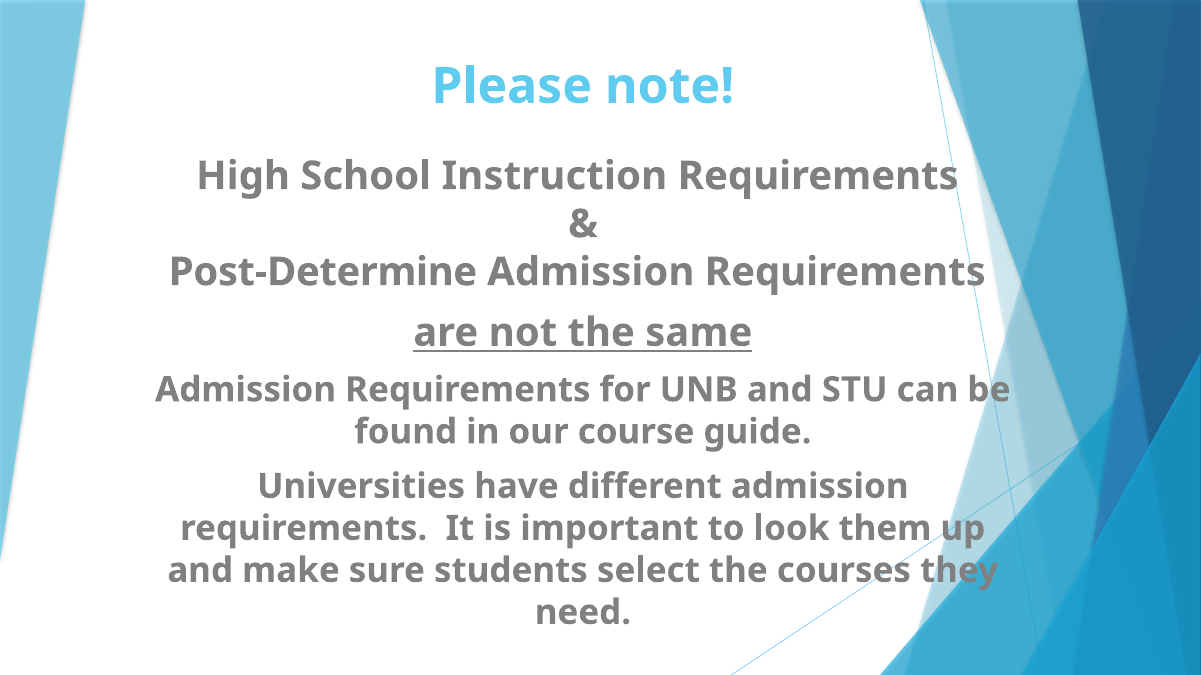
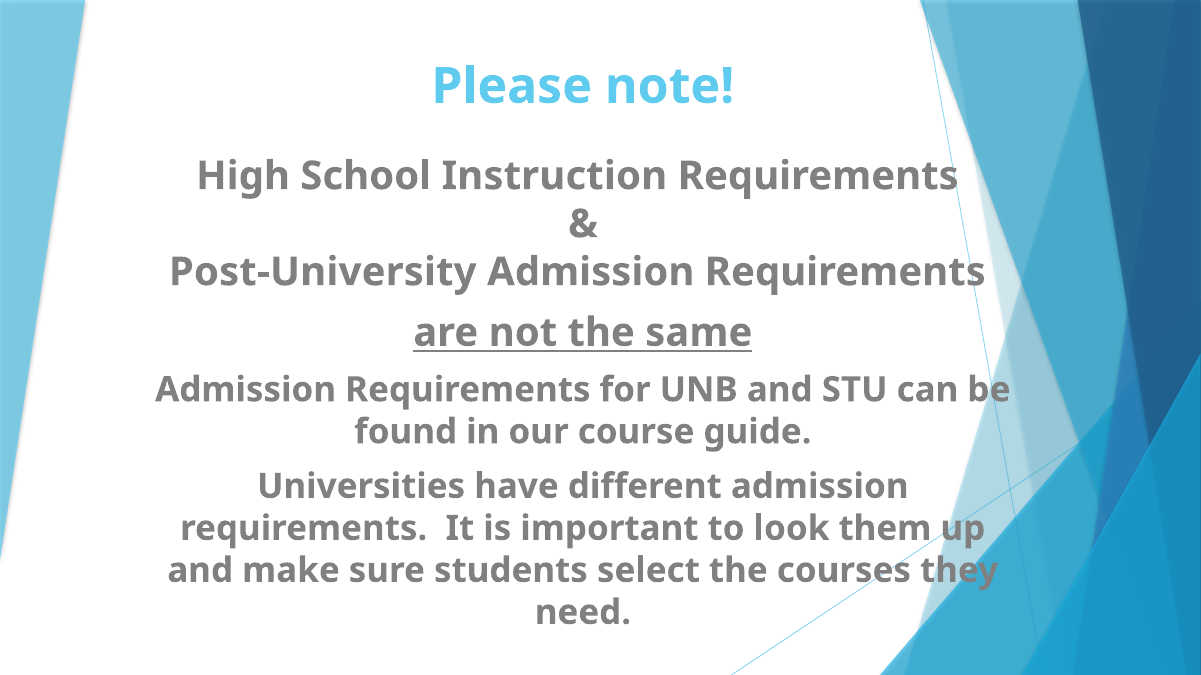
Post-Determine: Post-Determine -> Post-University
